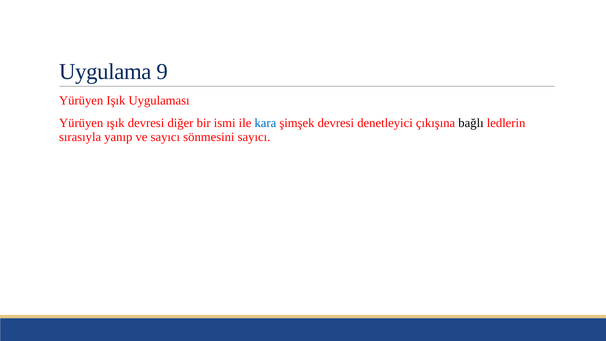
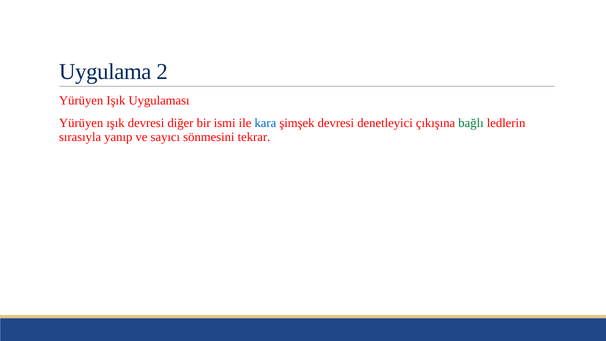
9: 9 -> 2
bağlı colour: black -> green
sönmesini sayıcı: sayıcı -> tekrar
